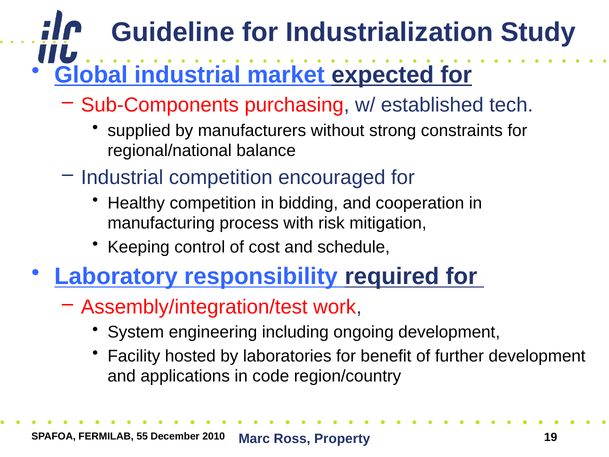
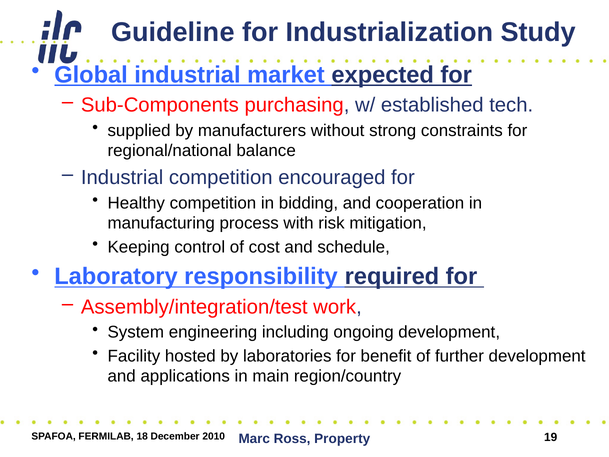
code: code -> main
55: 55 -> 18
